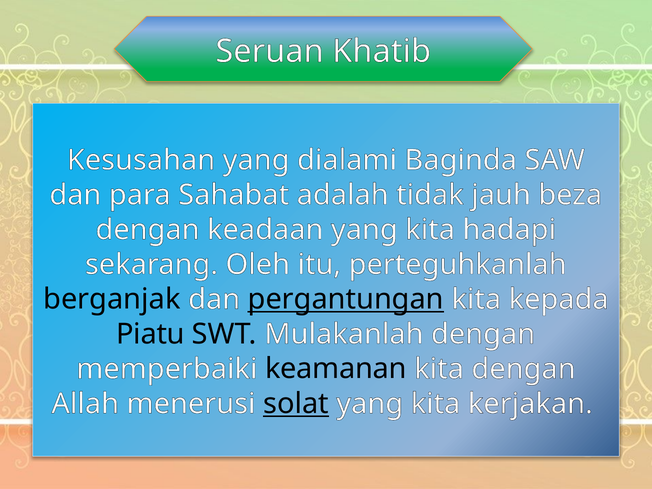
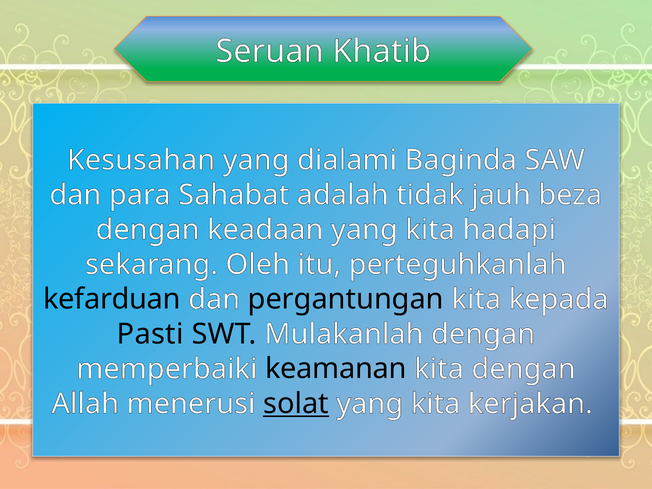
berganjak: berganjak -> kefarduan
pergantungan underline: present -> none
Piatu: Piatu -> Pasti
